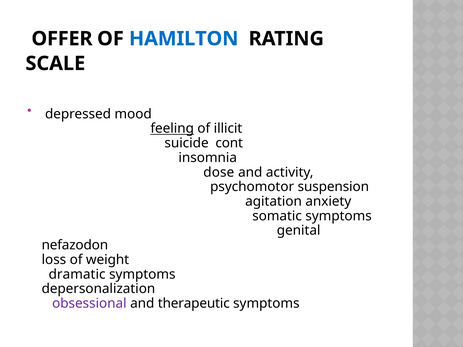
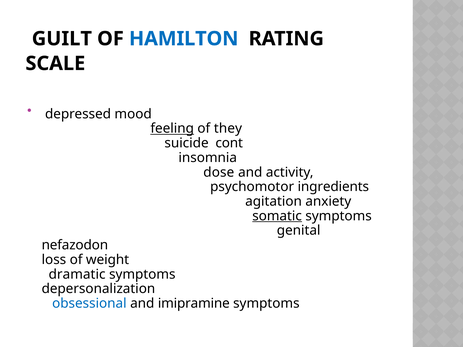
OFFER: OFFER -> GUILT
illicit: illicit -> they
suspension: suspension -> ingredients
somatic underline: none -> present
obsessional colour: purple -> blue
therapeutic: therapeutic -> imipramine
